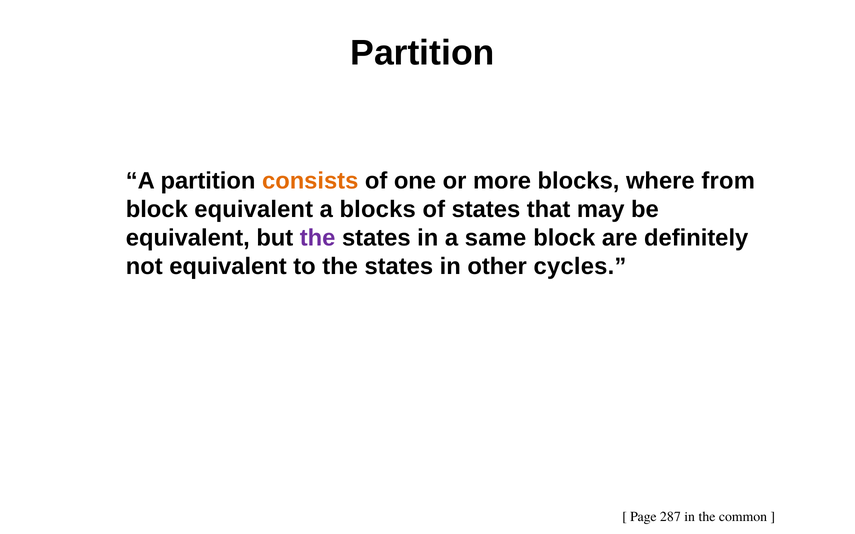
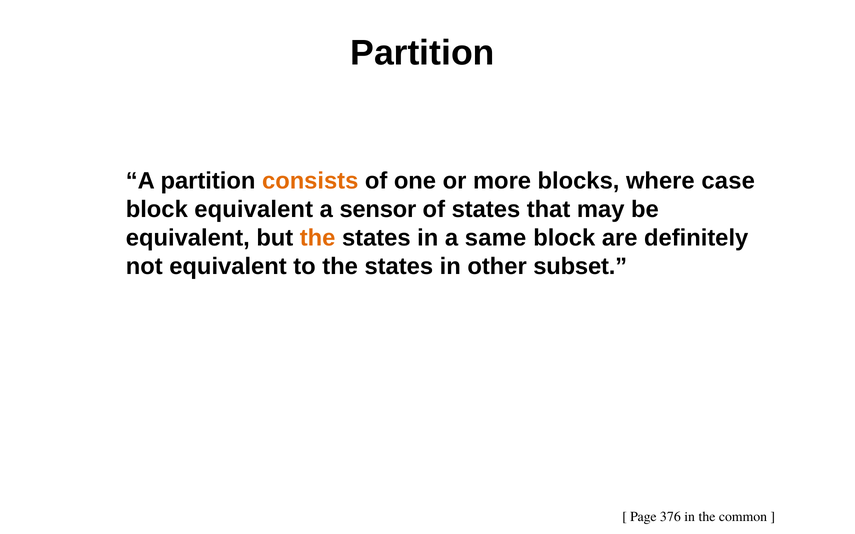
from: from -> case
a blocks: blocks -> sensor
the at (318, 238) colour: purple -> orange
cycles: cycles -> subset
287: 287 -> 376
